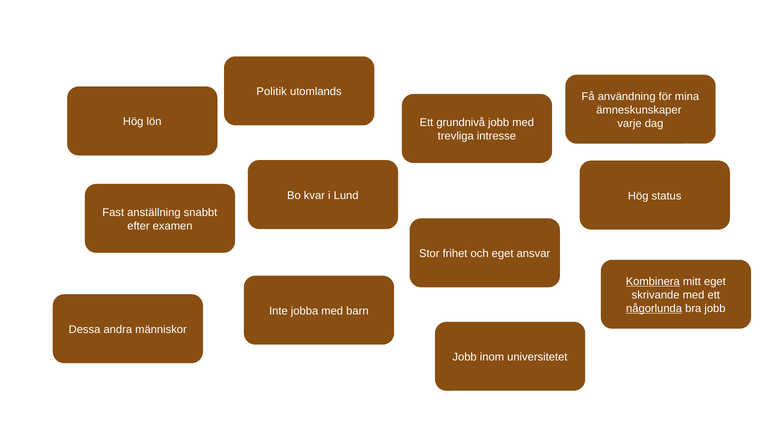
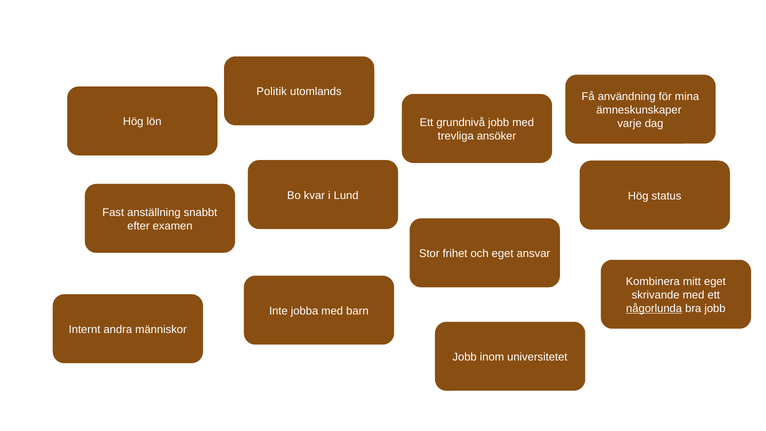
intresse: intresse -> ansöker
Kombinera underline: present -> none
Dessa: Dessa -> Internt
